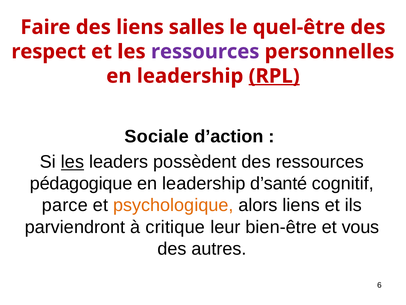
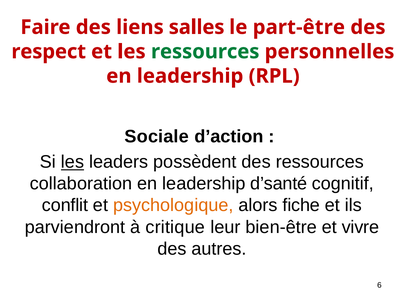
quel-être: quel-être -> part-être
ressources at (205, 52) colour: purple -> green
RPL underline: present -> none
pédagogique: pédagogique -> collaboration
parce: parce -> conflit
alors liens: liens -> fiche
vous: vous -> vivre
